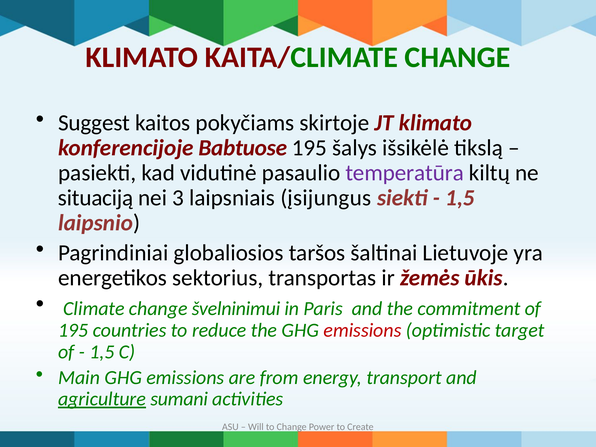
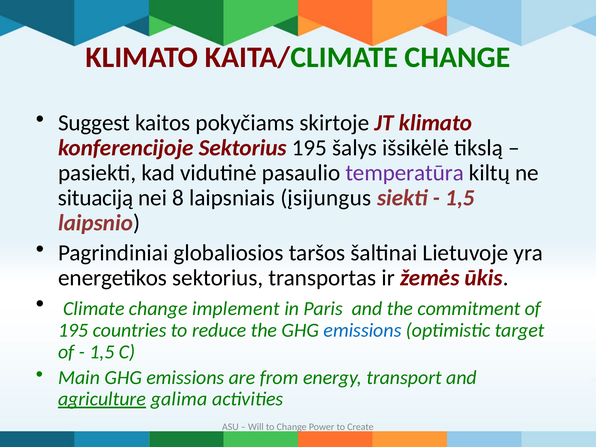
konferencijoje Babtuose: Babtuose -> Sektorius
3: 3 -> 8
švelninimui: švelninimui -> implement
emissions at (362, 330) colour: red -> blue
sumani: sumani -> galima
